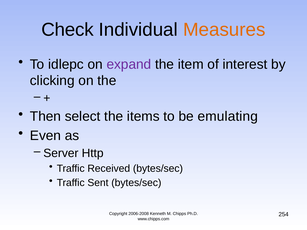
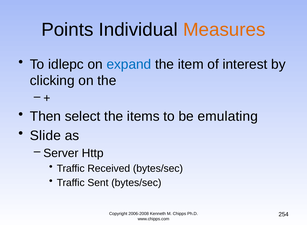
Check: Check -> Points
expand colour: purple -> blue
Even: Even -> Slide
